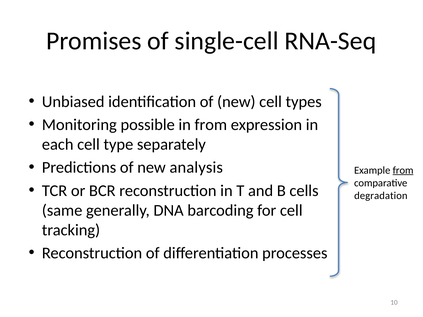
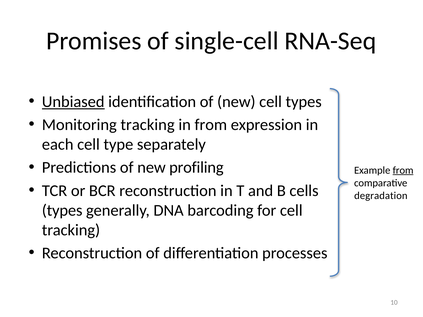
Unbiased underline: none -> present
Monitoring possible: possible -> tracking
analysis: analysis -> profiling
same at (62, 210): same -> types
